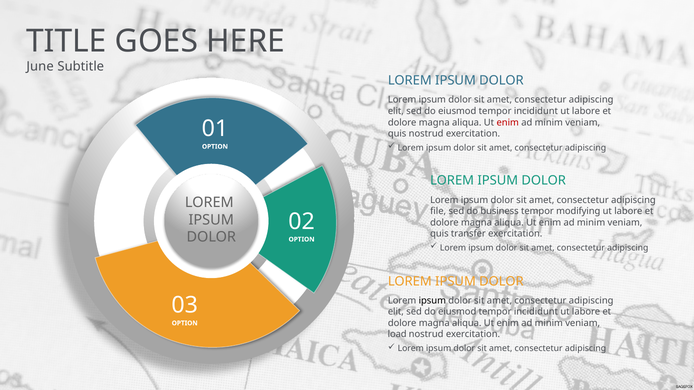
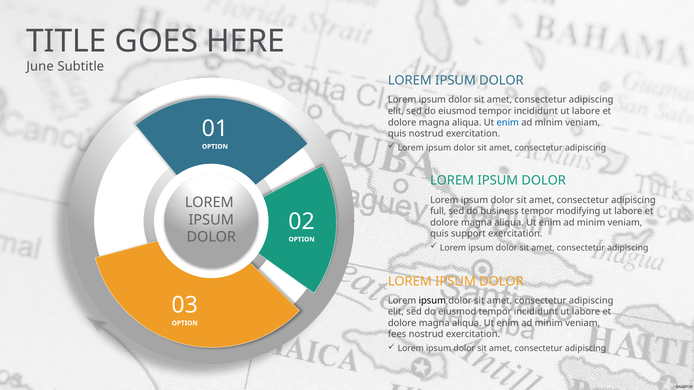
enim at (508, 123) colour: red -> blue
file: file -> full
transfer: transfer -> support
load: load -> fees
